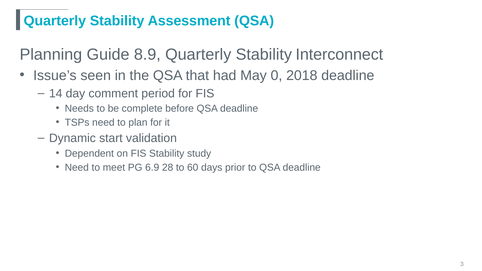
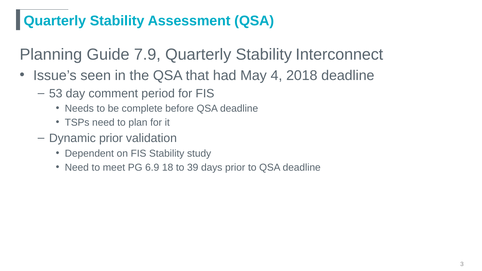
8.9: 8.9 -> 7.9
0: 0 -> 4
14: 14 -> 53
Dynamic start: start -> prior
28: 28 -> 18
60: 60 -> 39
